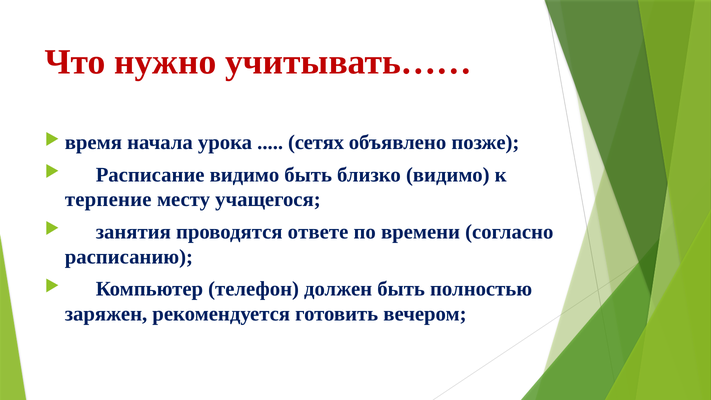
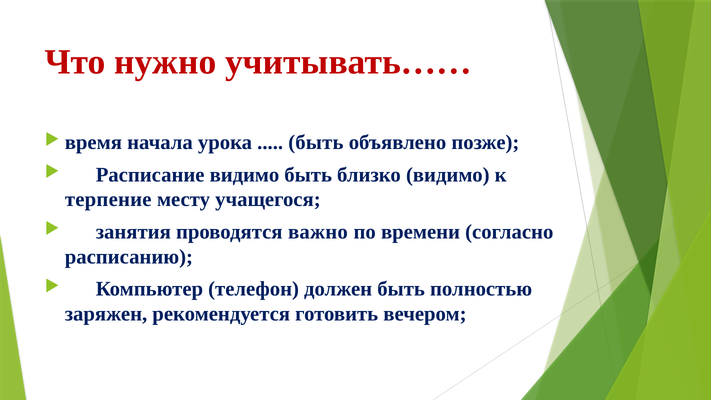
сетях at (316, 143): сетях -> быть
ответе: ответе -> важно
